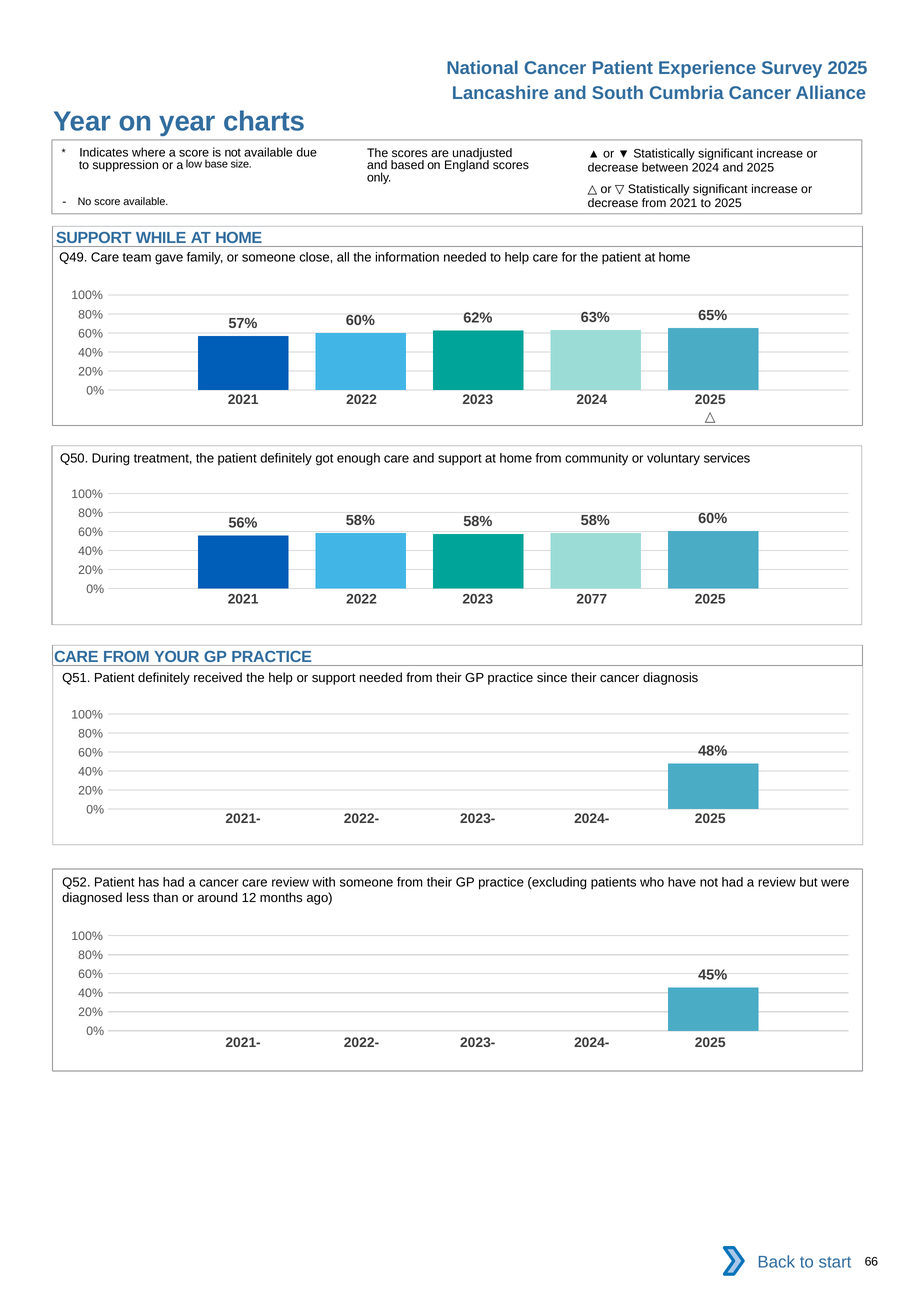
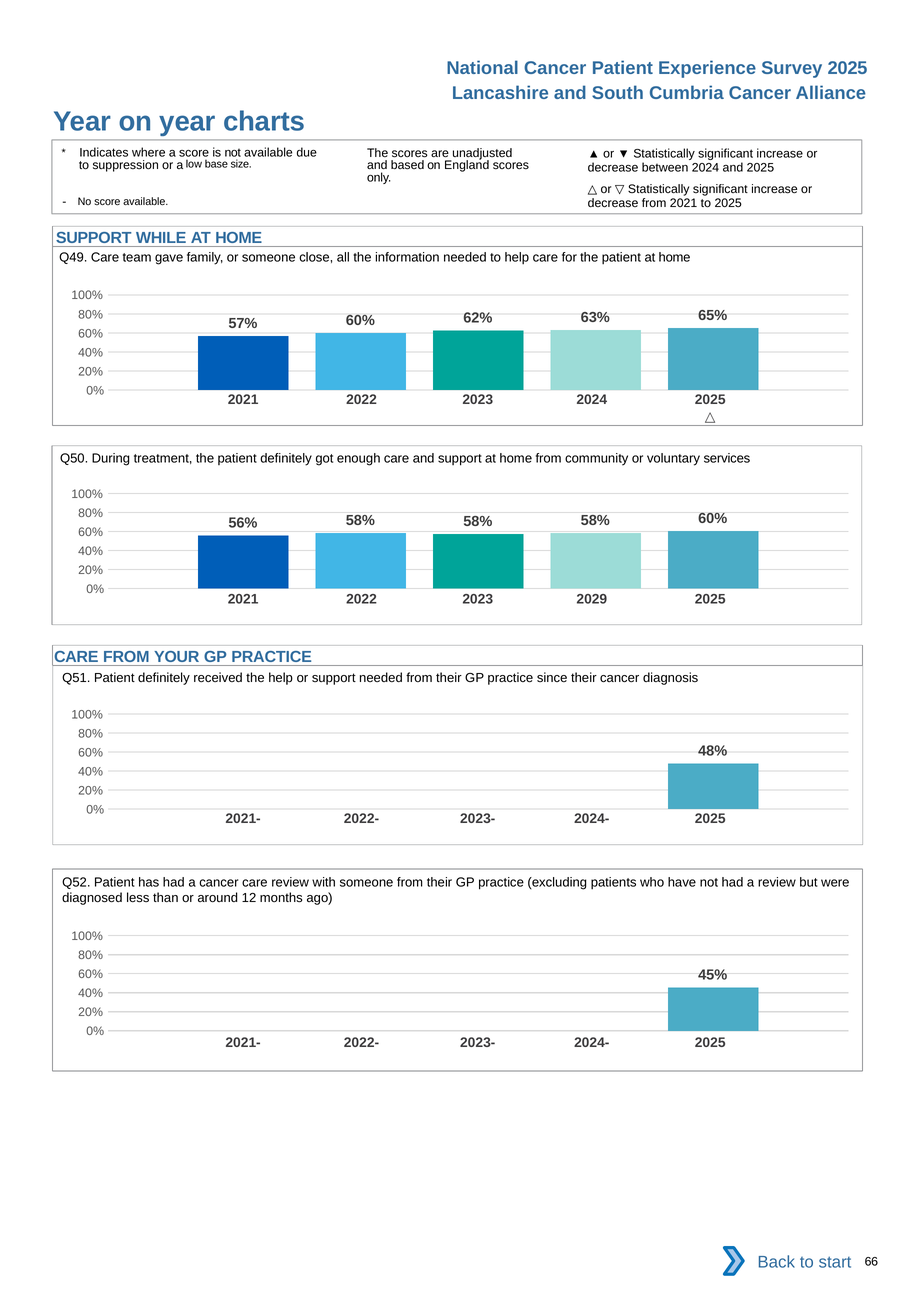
2077: 2077 -> 2029
